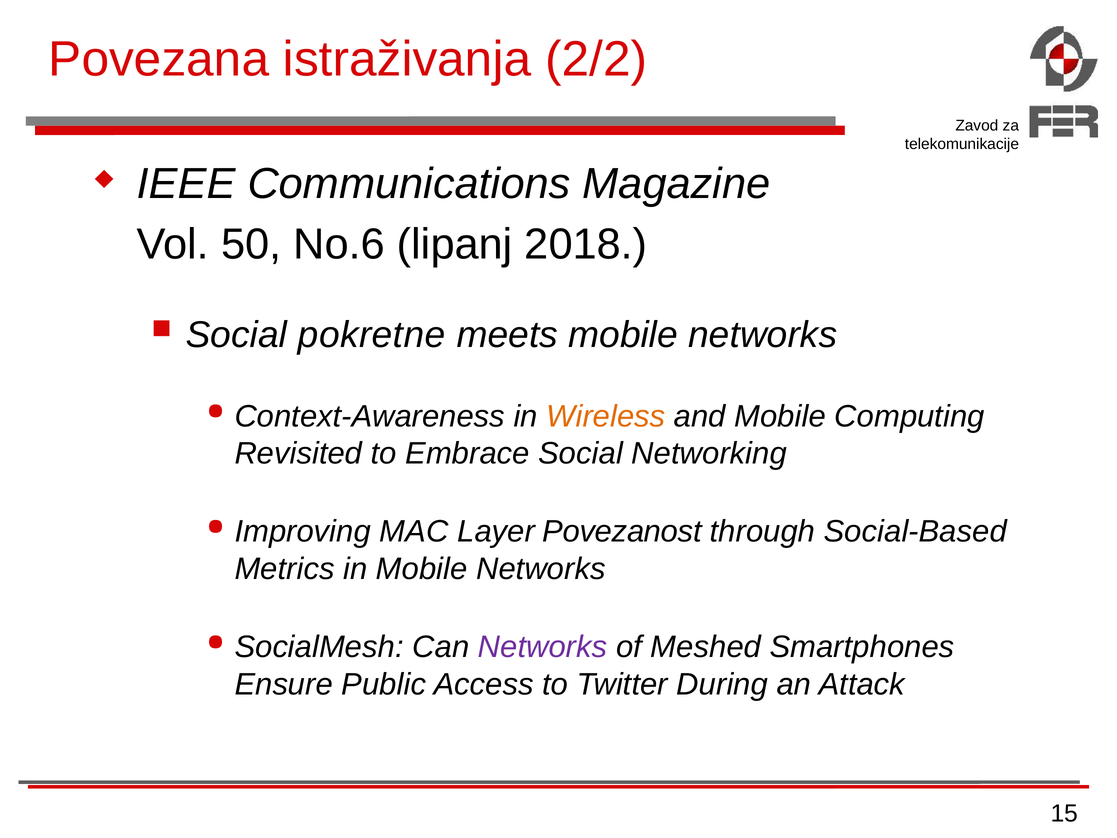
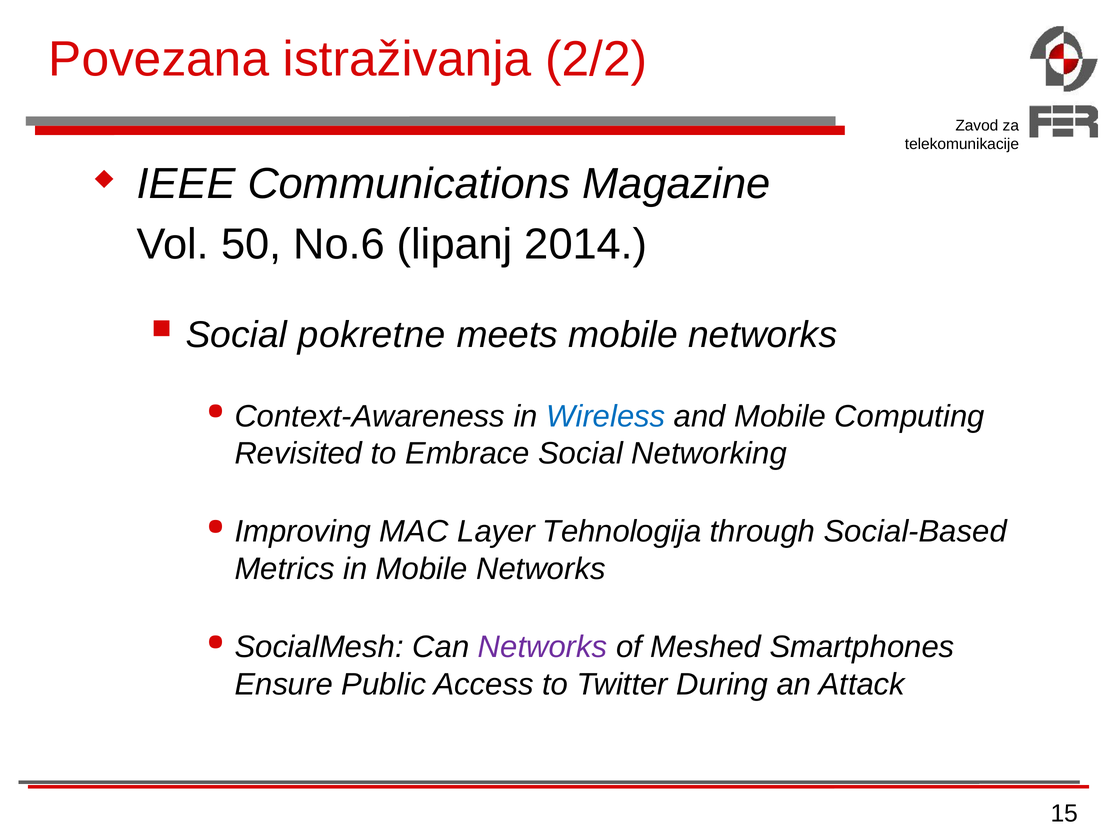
2018: 2018 -> 2014
Wireless colour: orange -> blue
Povezanost: Povezanost -> Tehnologija
